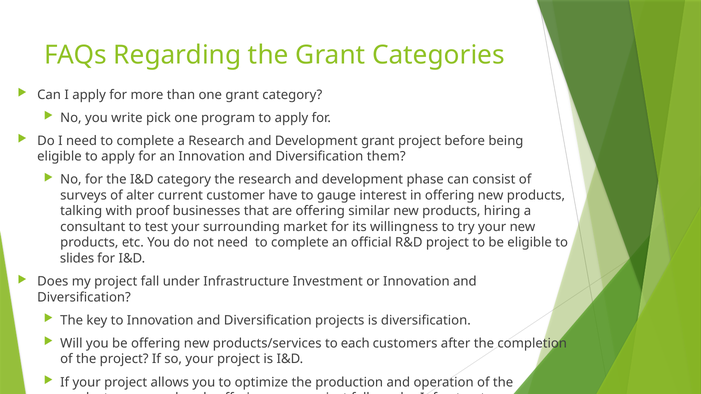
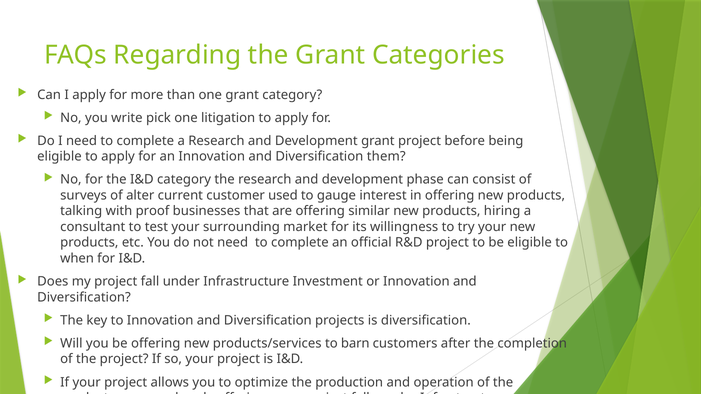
program: program -> litigation
have: have -> used
slides: slides -> when
each: each -> barn
